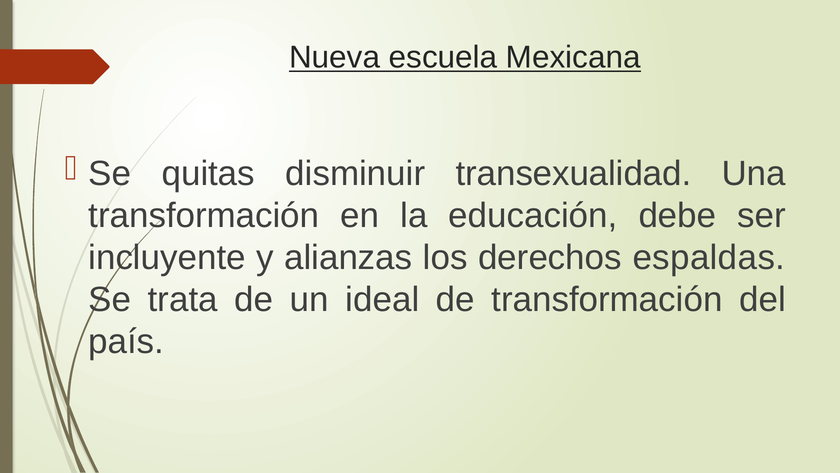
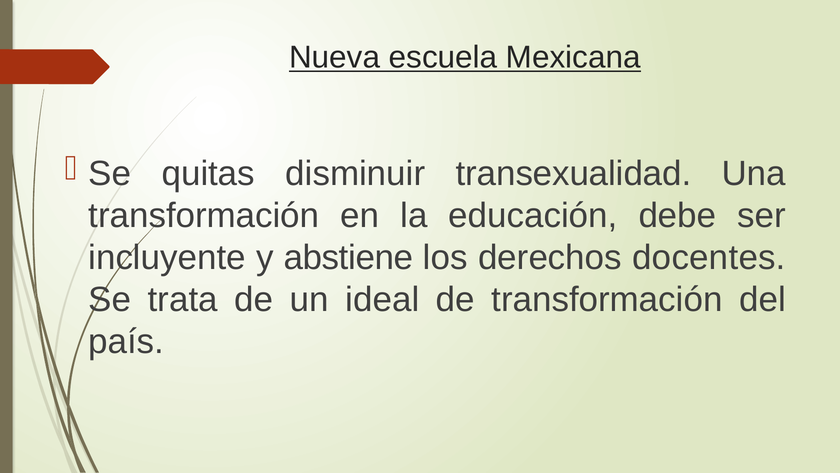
alianzas: alianzas -> abstiene
espaldas: espaldas -> docentes
